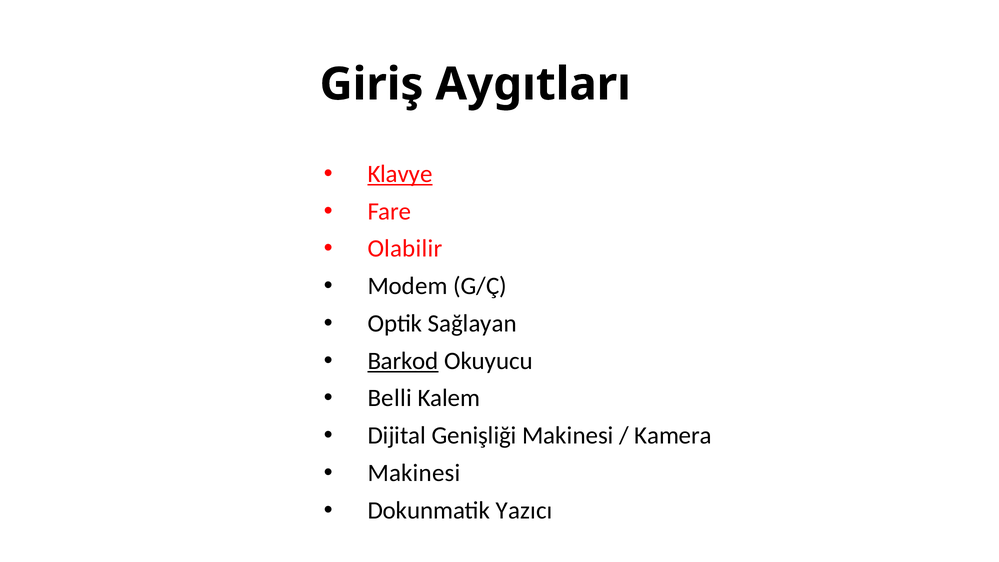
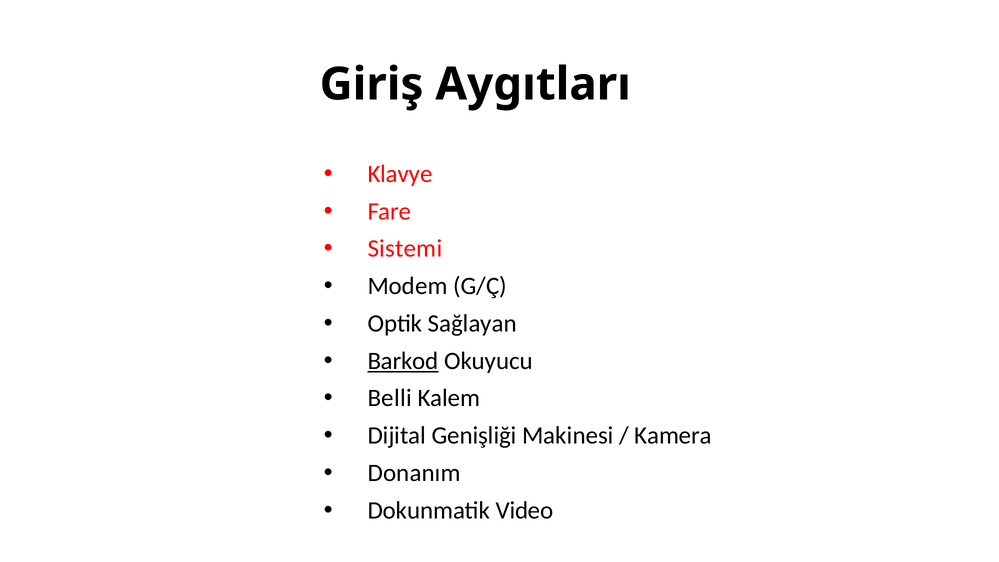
Klavye underline: present -> none
Olabilir: Olabilir -> Sistemi
Makinesi at (414, 473): Makinesi -> Donanım
Yazıcı: Yazıcı -> Video
